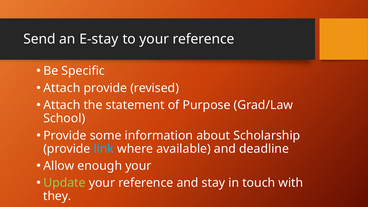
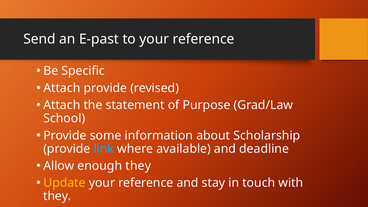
E-stay: E-stay -> E-past
enough your: your -> they
Update colour: light green -> yellow
